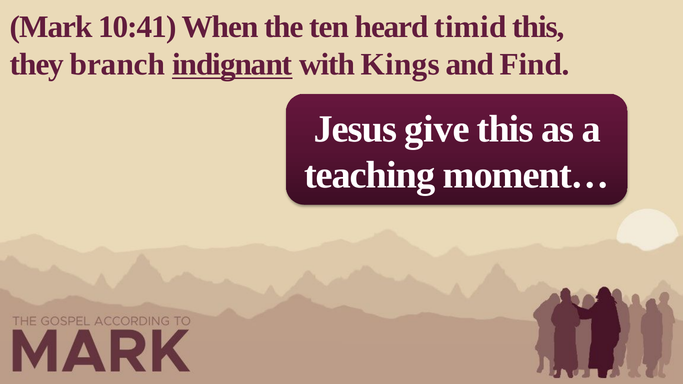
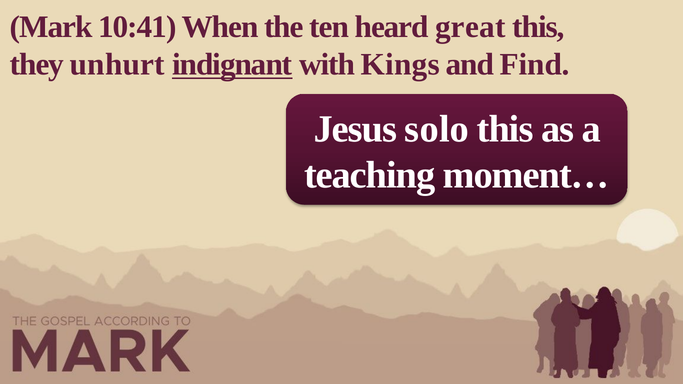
timid: timid -> great
branch: branch -> unhurt
give: give -> solo
